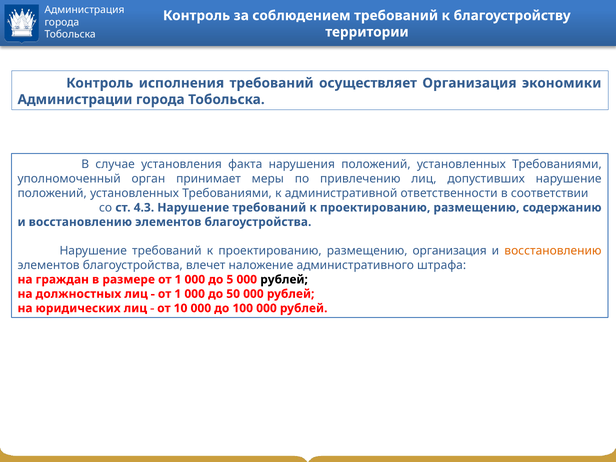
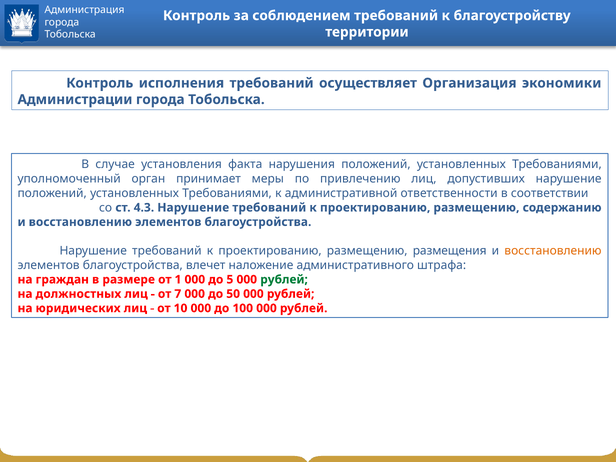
размещению организация: организация -> размещения
рублей at (284, 280) colour: black -> green
1 at (178, 294): 1 -> 7
